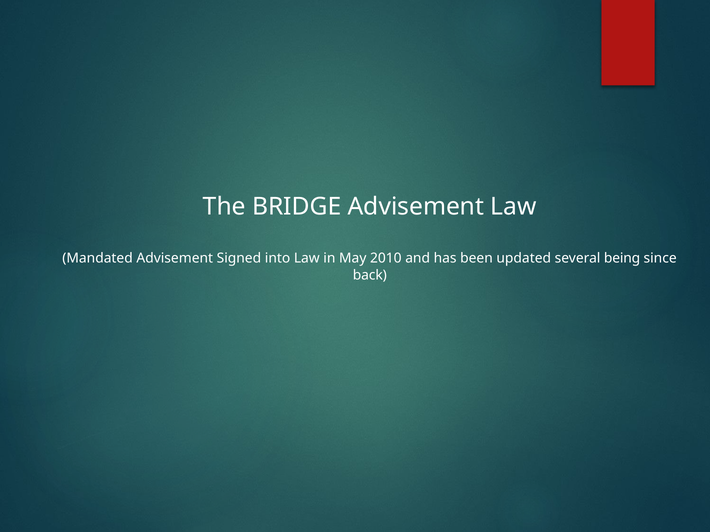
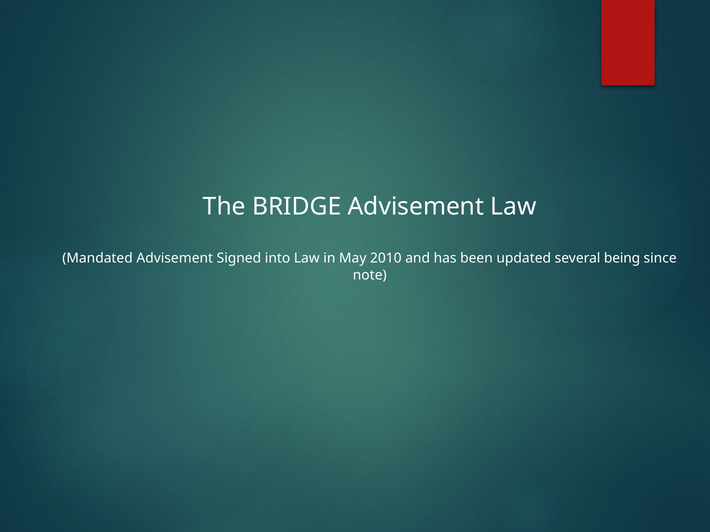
back: back -> note
